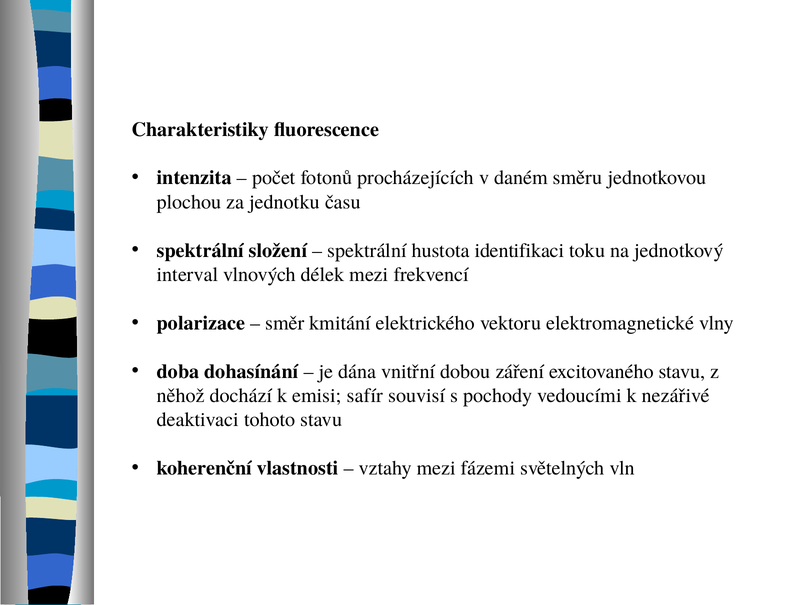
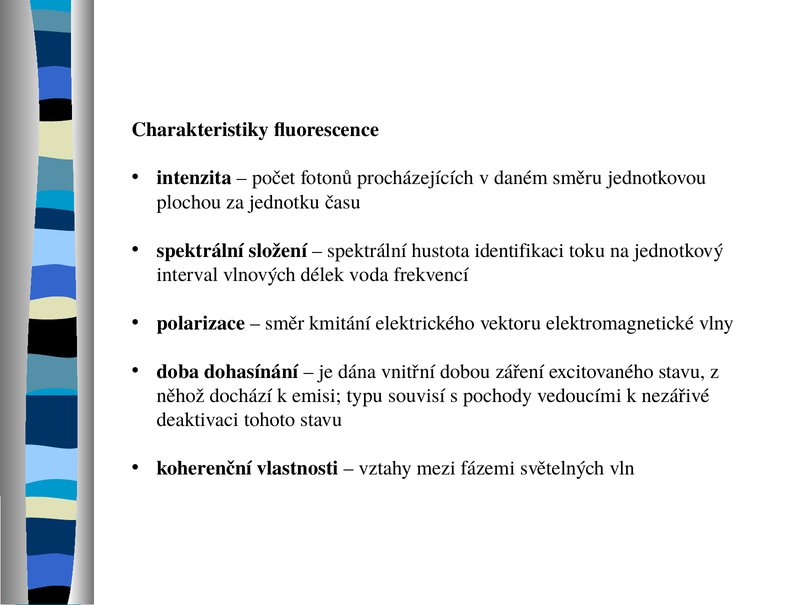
délek mezi: mezi -> voda
safír: safír -> typu
